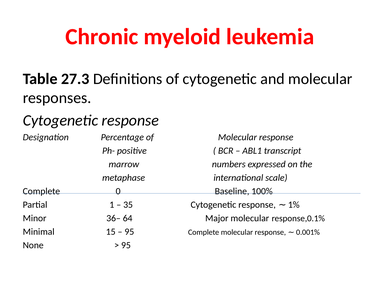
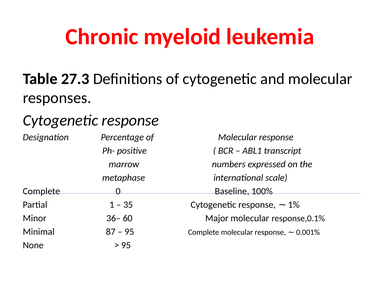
64: 64 -> 60
15: 15 -> 87
